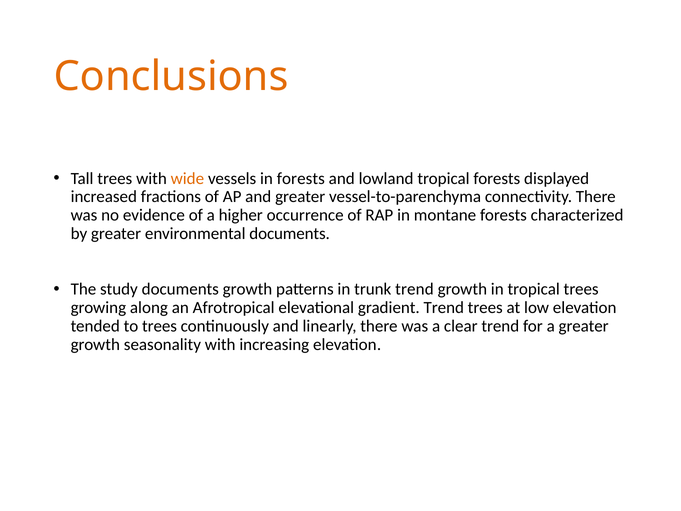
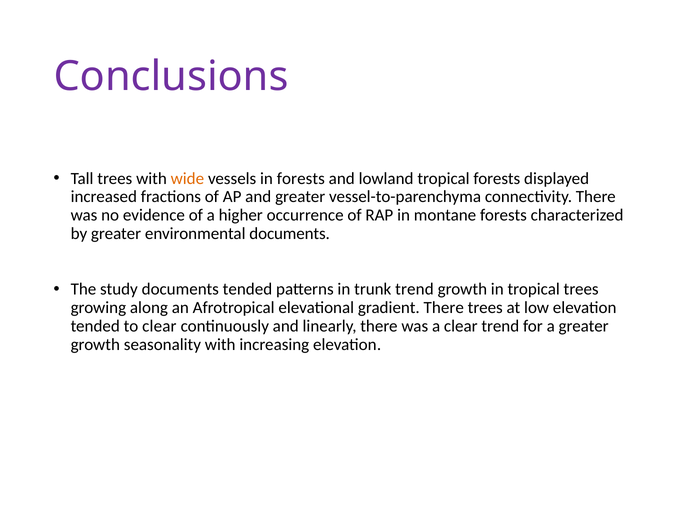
Conclusions colour: orange -> purple
documents growth: growth -> tended
gradient Trend: Trend -> There
to trees: trees -> clear
